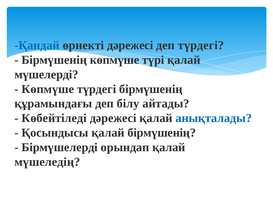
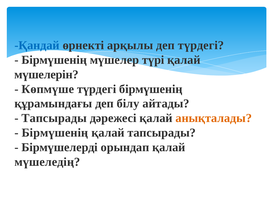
өрнекті дәрежесі: дәрежесі -> арқылы
Бірмүшенің көпмүше: көпмүше -> мүшелер
мүшелерді: мүшелерді -> мүшелерін
Көбейтіледі at (54, 118): Көбейтіледі -> Тапсырады
анықталады colour: blue -> orange
Қосындысы at (55, 133): Қосындысы -> Бірмүшенің
қалай бірмүшенің: бірмүшенің -> тапсырады
